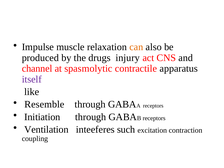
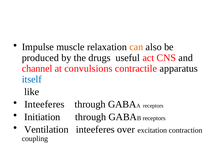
injury: injury -> useful
spasmolytic: spasmolytic -> convulsions
itself colour: purple -> blue
Resemble at (44, 104): Resemble -> Inteeferes
such: such -> over
